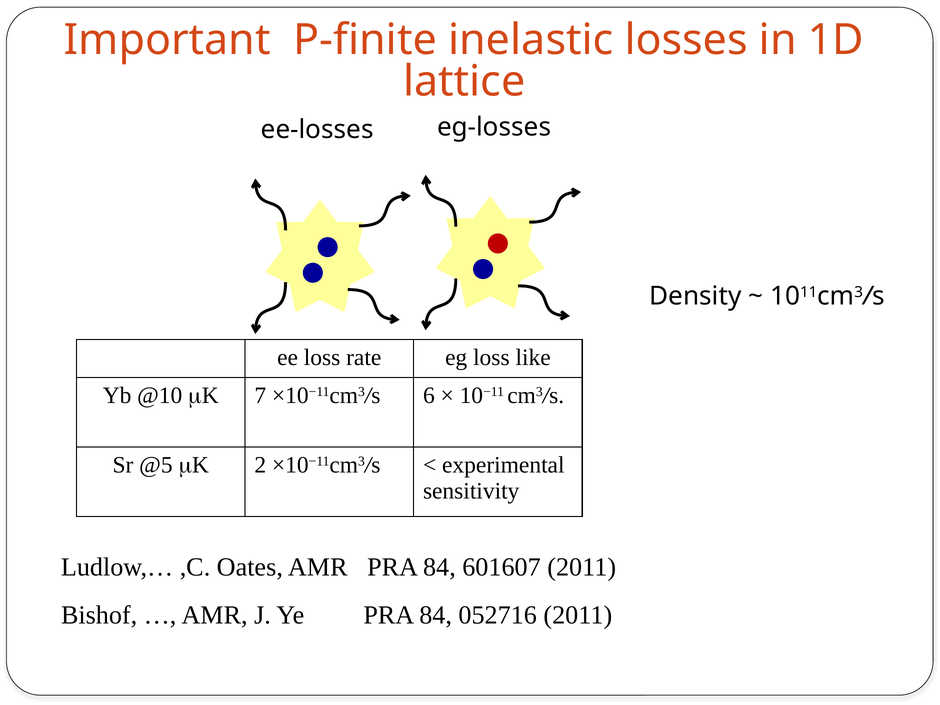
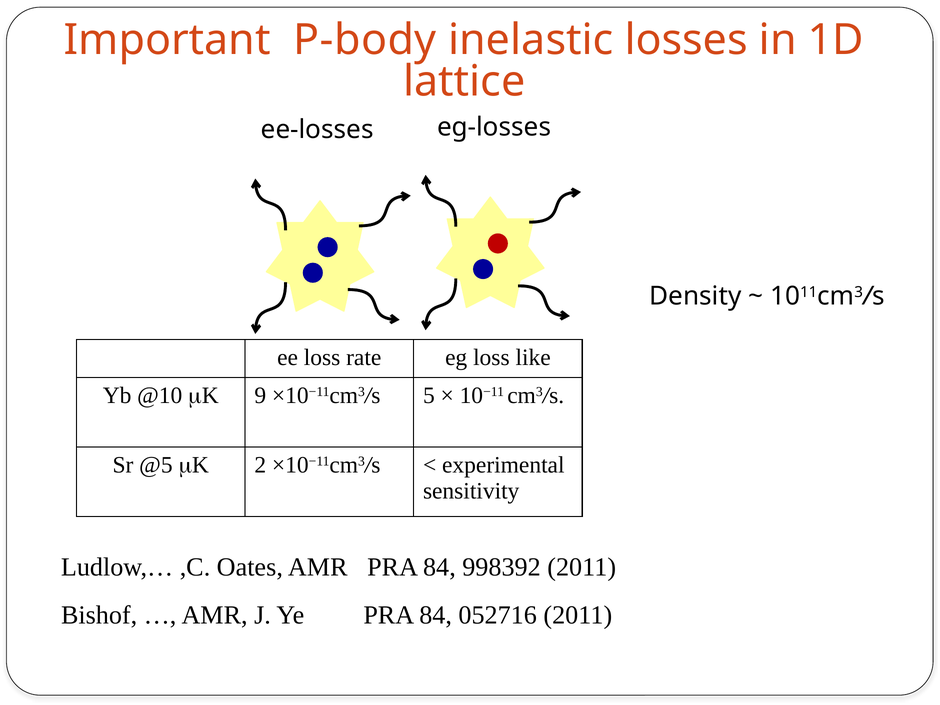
P-finite: P-finite -> P-body
7: 7 -> 9
6: 6 -> 5
601607: 601607 -> 998392
